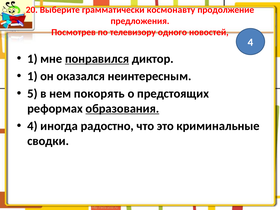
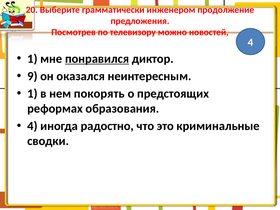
космонавту: космонавту -> инженером
одного: одного -> можно
1 at (32, 76): 1 -> 9
5 at (32, 94): 5 -> 1
образования underline: present -> none
